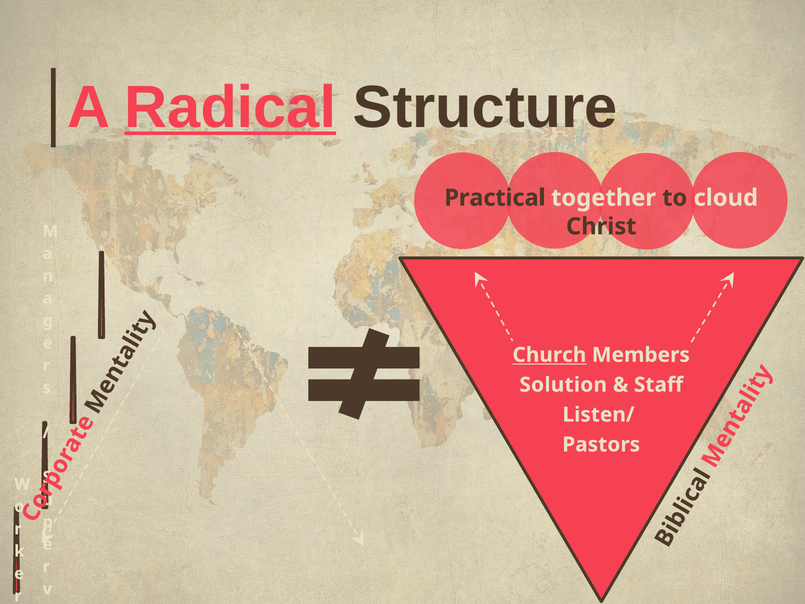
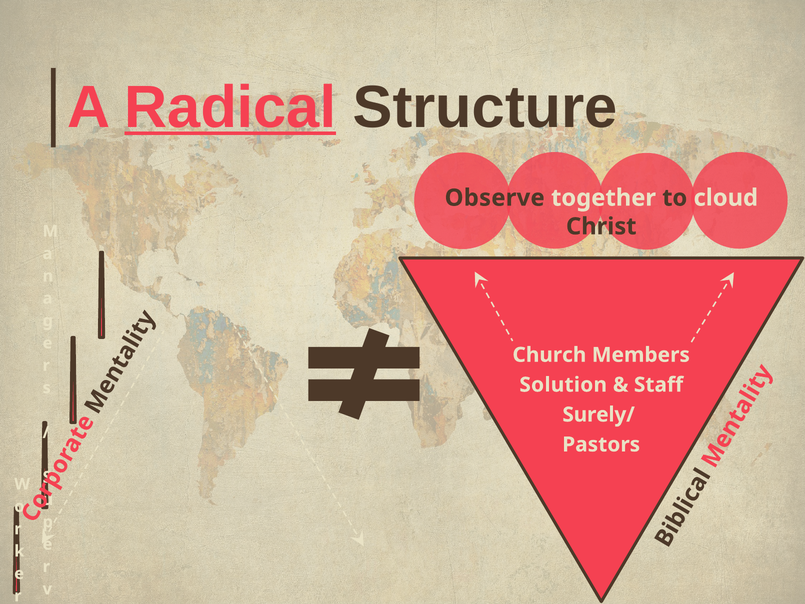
Practical: Practical -> Observe
Church underline: present -> none
Listen/: Listen/ -> Surely/
